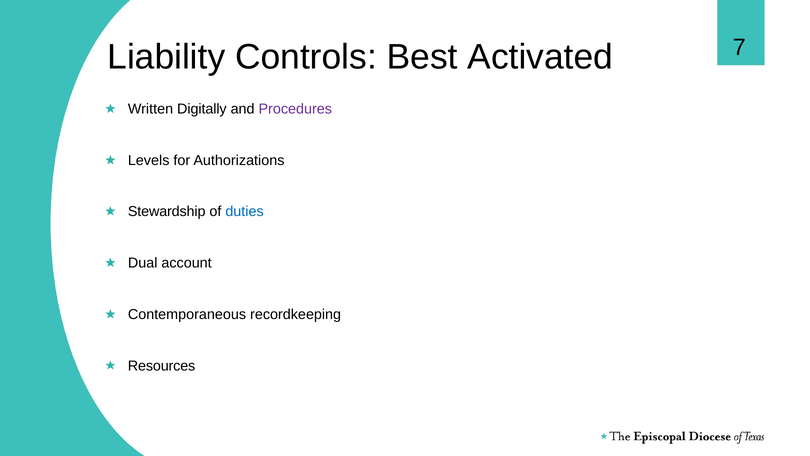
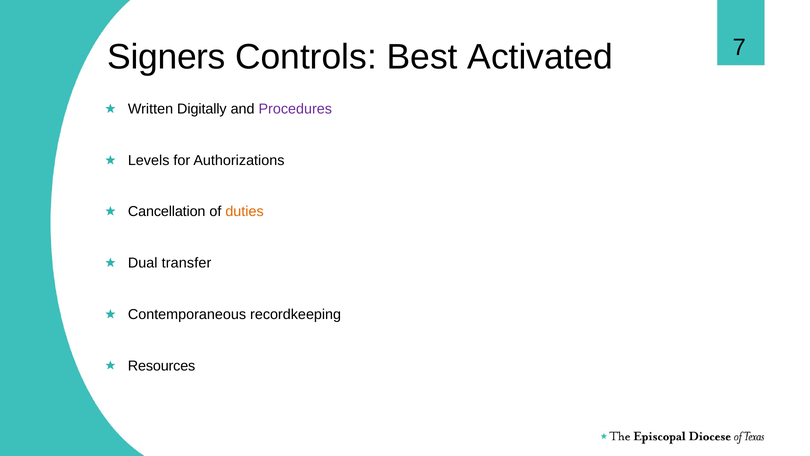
Liability: Liability -> Signers
Stewardship: Stewardship -> Cancellation
duties colour: blue -> orange
account: account -> transfer
